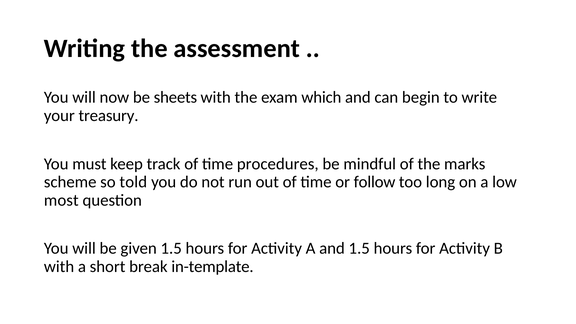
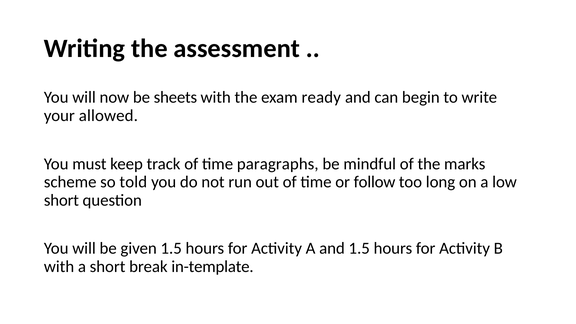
which: which -> ready
treasury: treasury -> allowed
procedures: procedures -> paragraphs
most at (61, 200): most -> short
